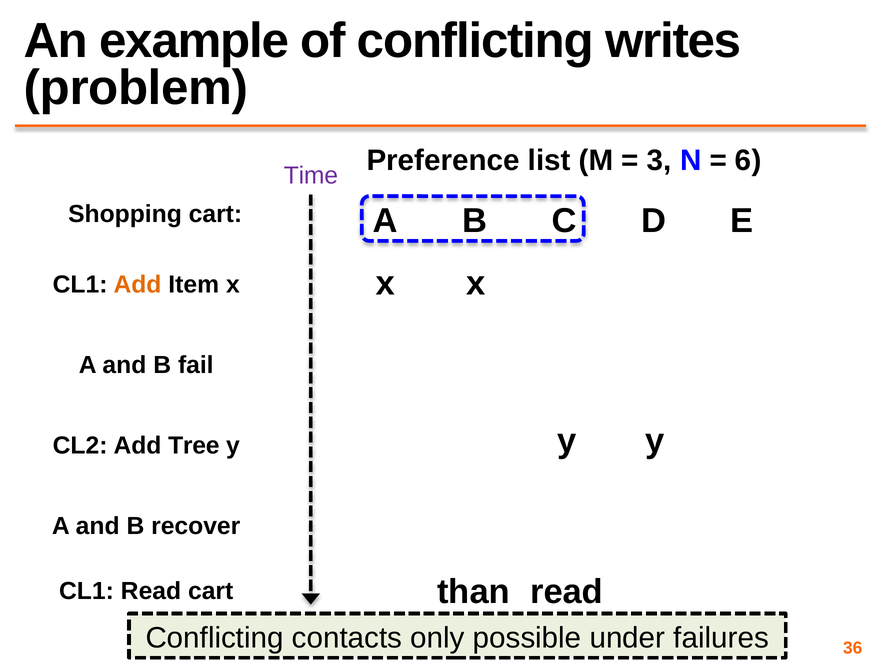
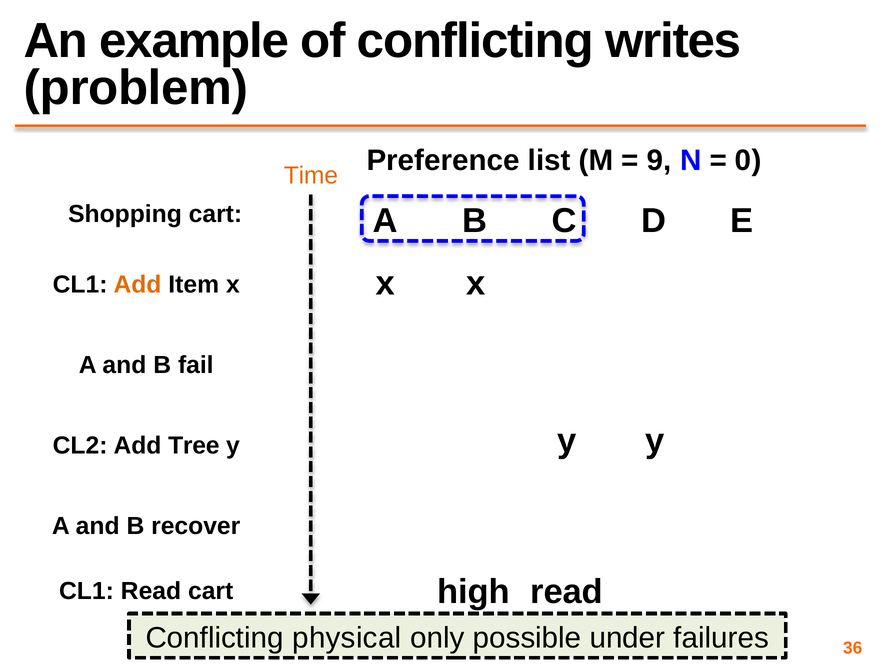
3: 3 -> 9
6: 6 -> 0
Time colour: purple -> orange
than: than -> high
contacts: contacts -> physical
